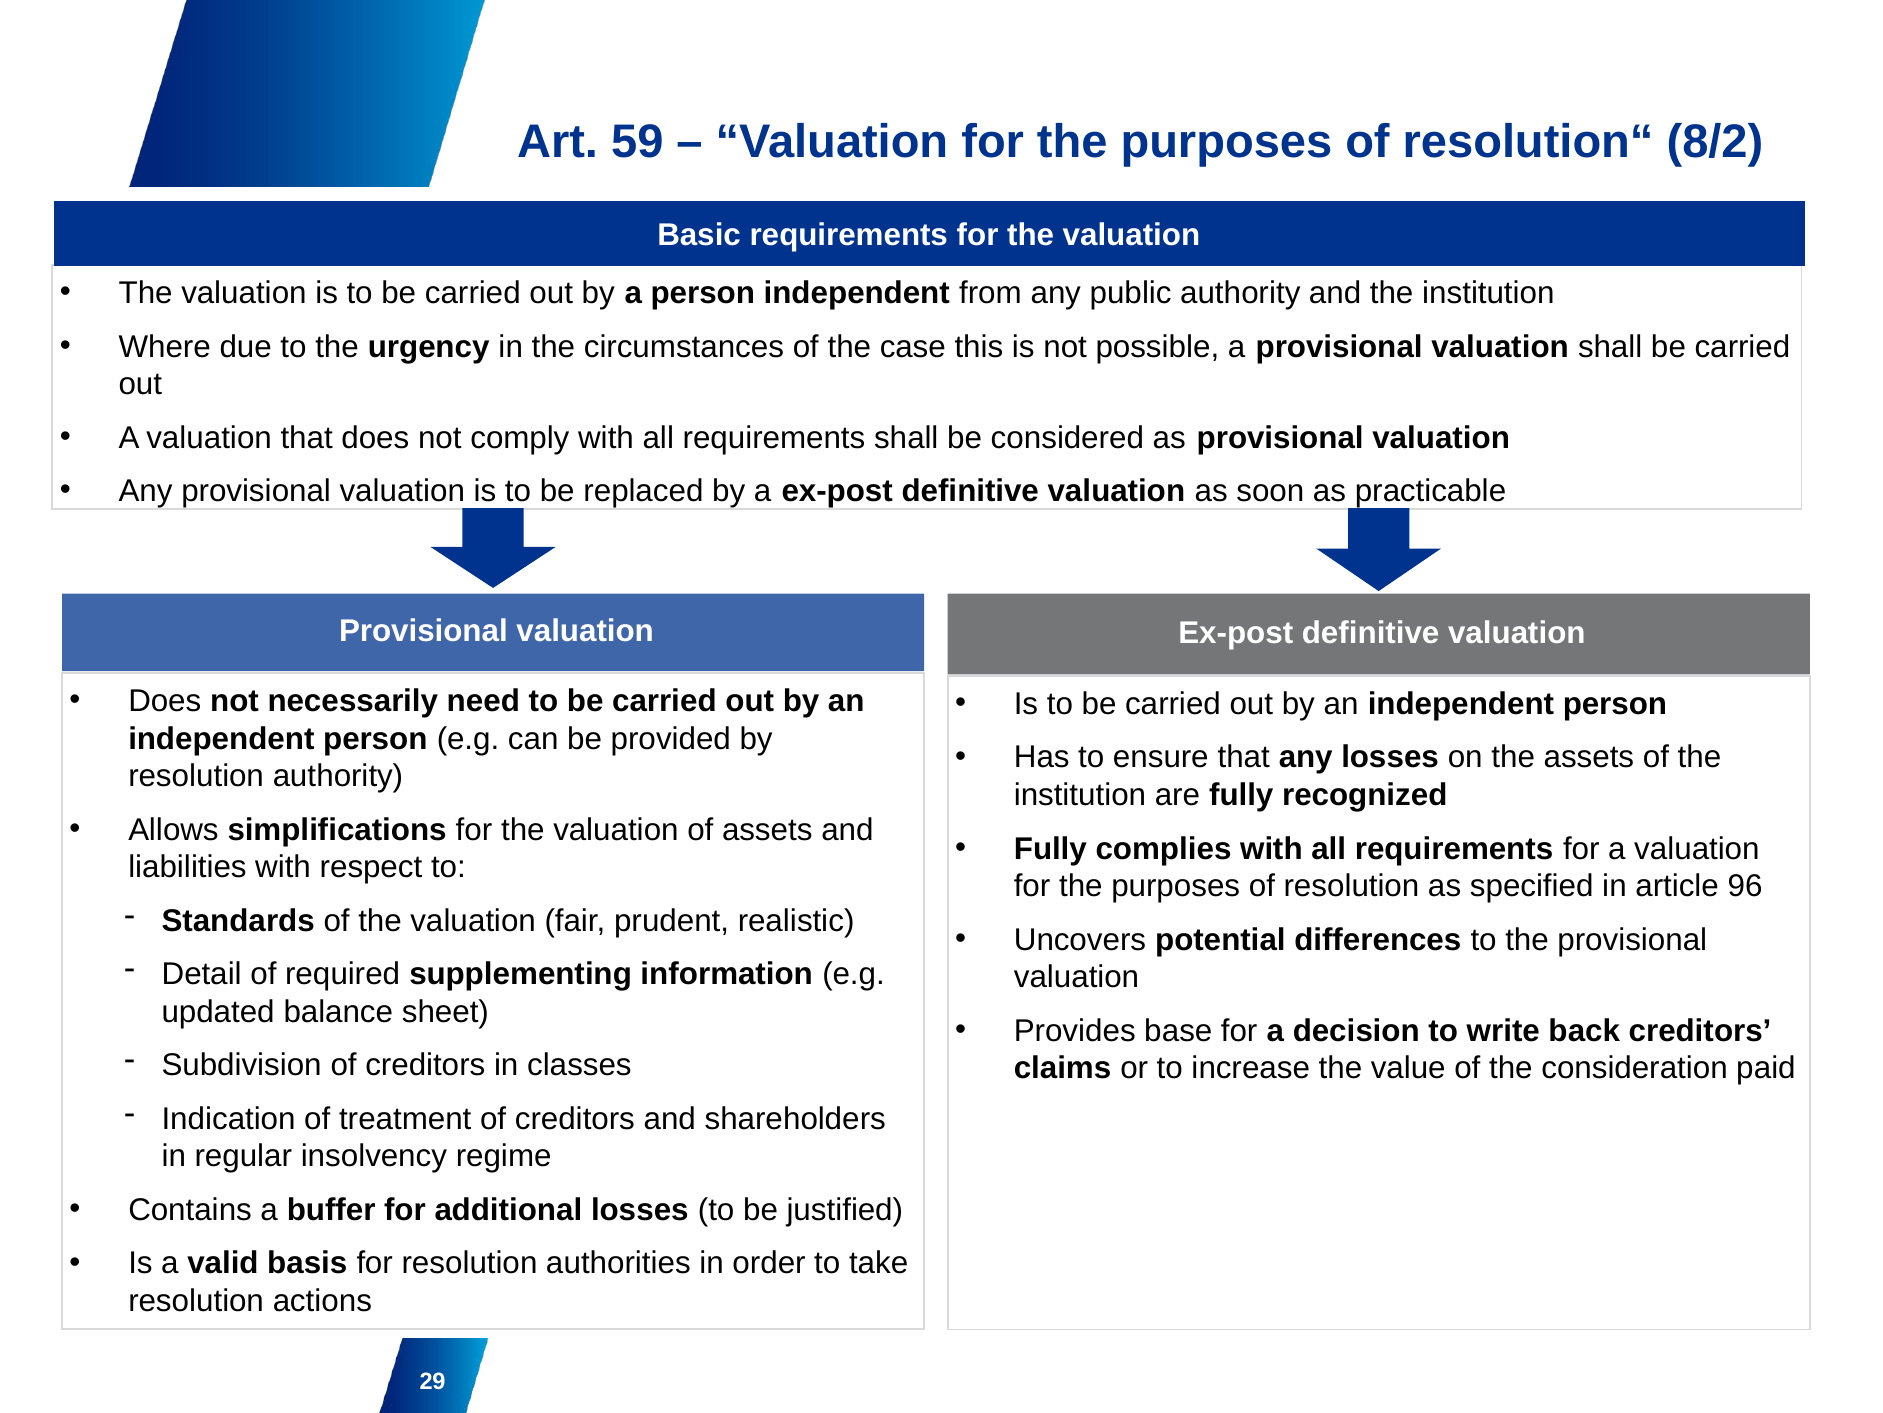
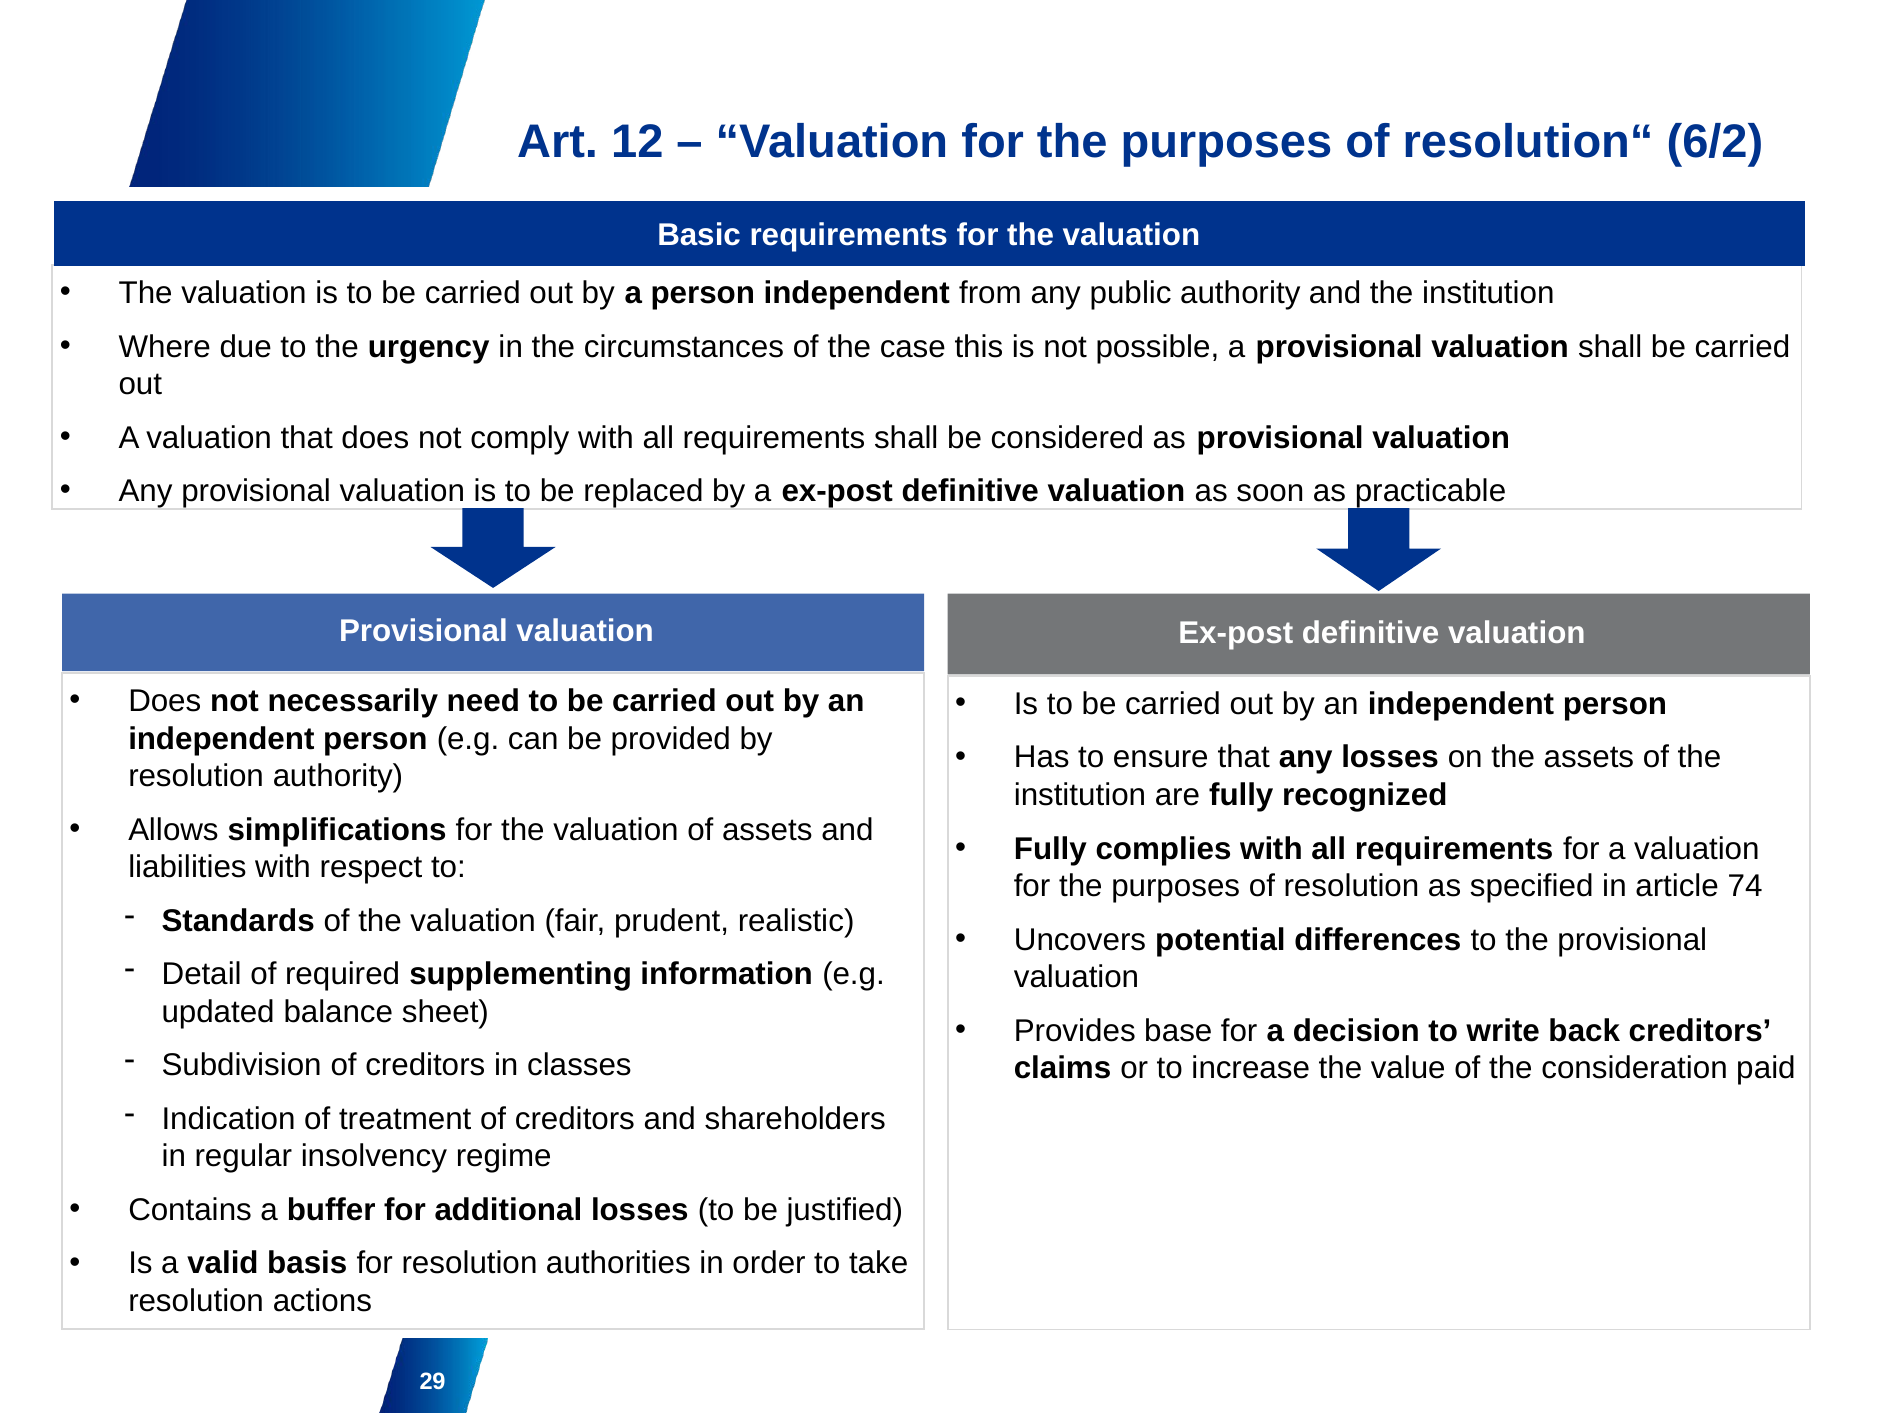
59: 59 -> 12
8/2: 8/2 -> 6/2
96: 96 -> 74
